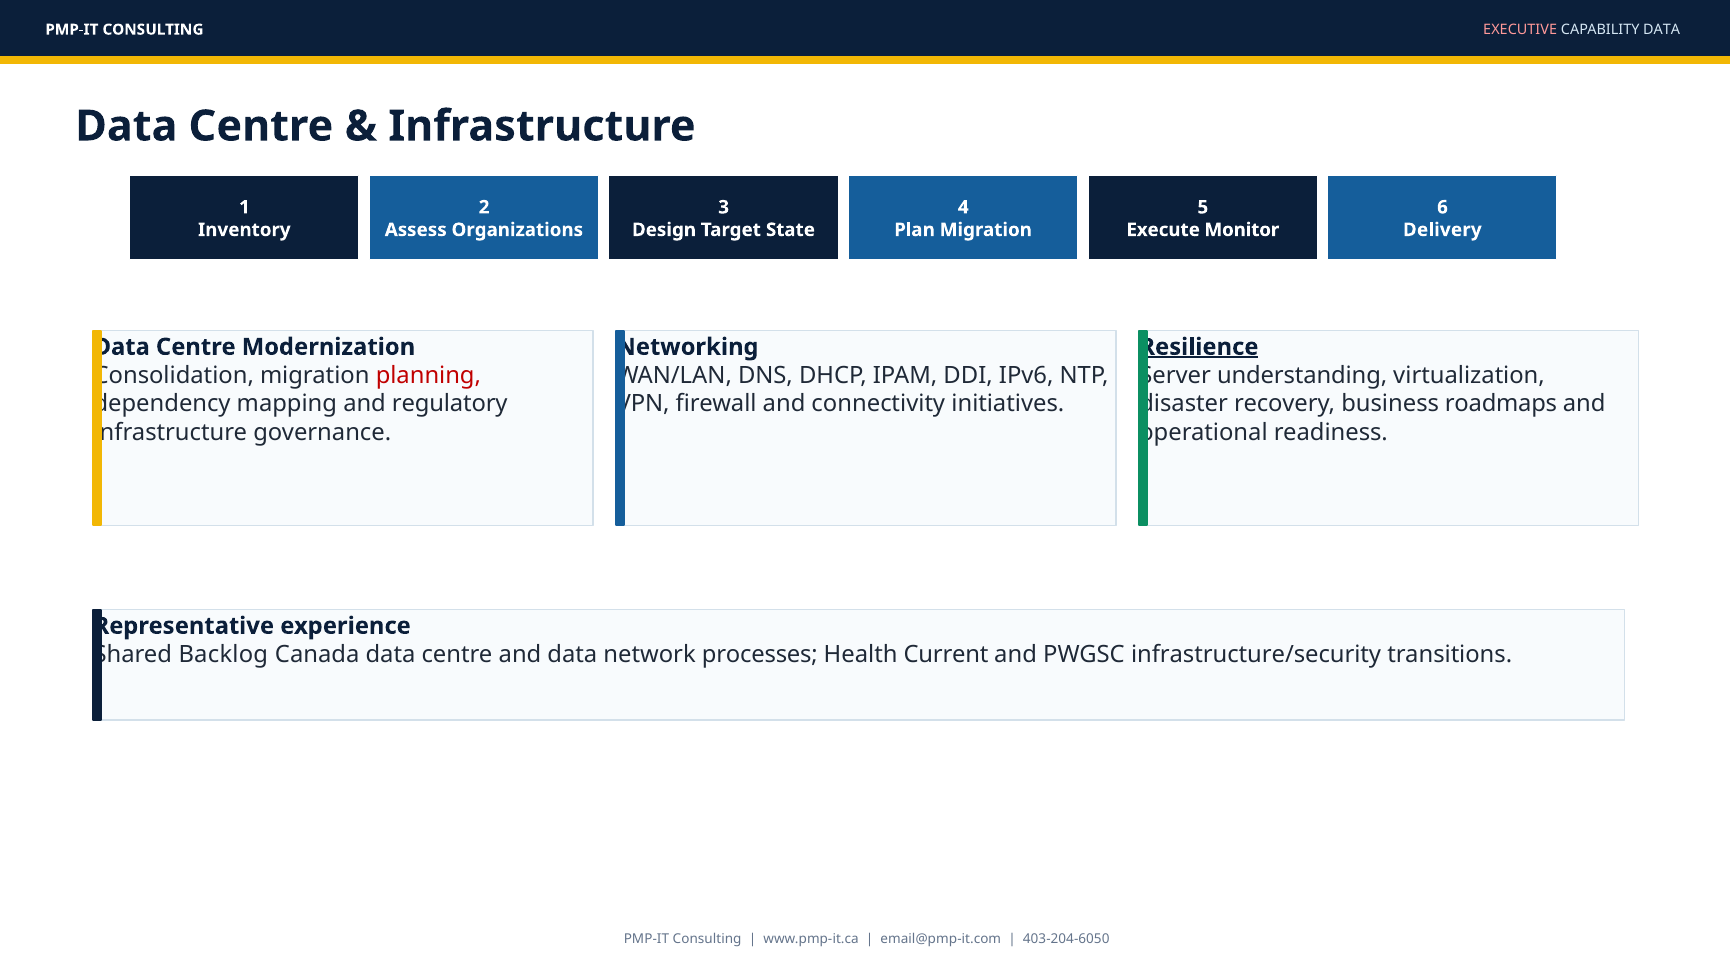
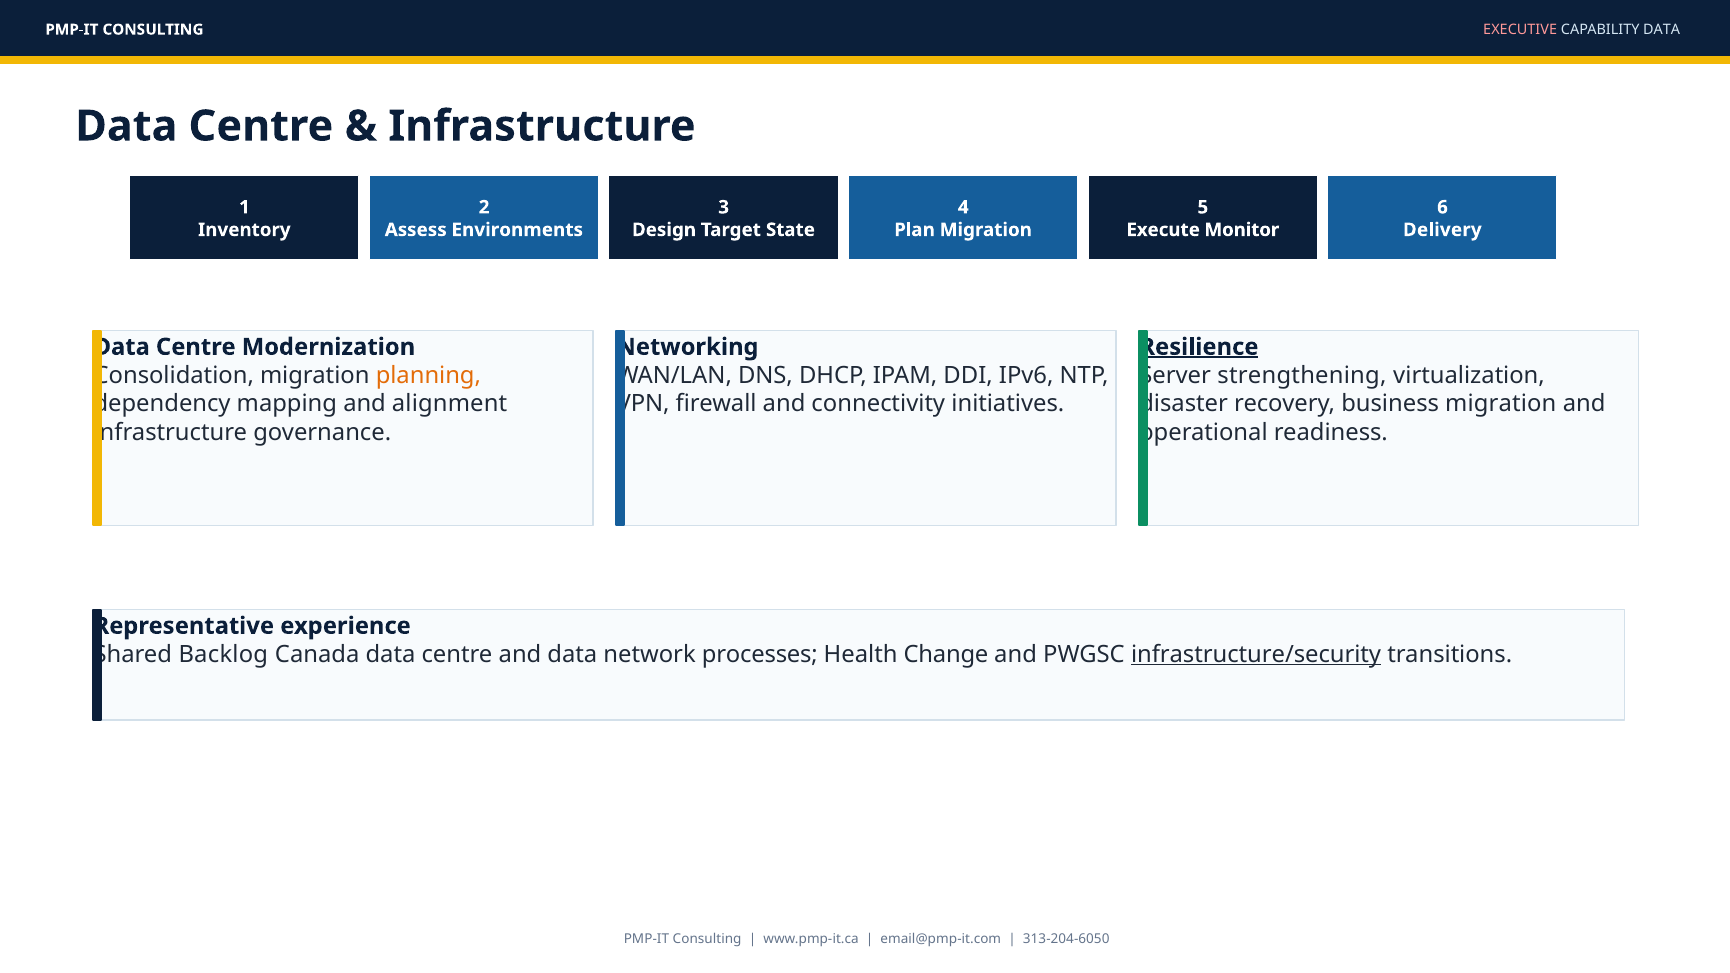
Organizations: Organizations -> Environments
planning colour: red -> orange
understanding: understanding -> strengthening
regulatory: regulatory -> alignment
business roadmaps: roadmaps -> migration
Current: Current -> Change
infrastructure/security underline: none -> present
403-204-6050: 403-204-6050 -> 313-204-6050
